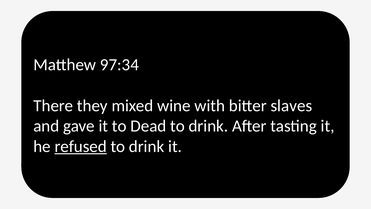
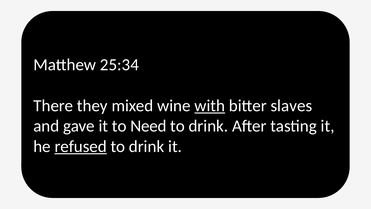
97:34: 97:34 -> 25:34
with underline: none -> present
Dead: Dead -> Need
